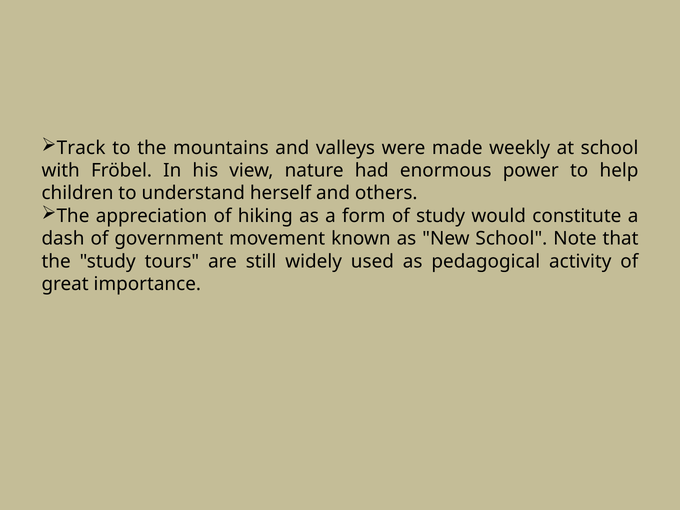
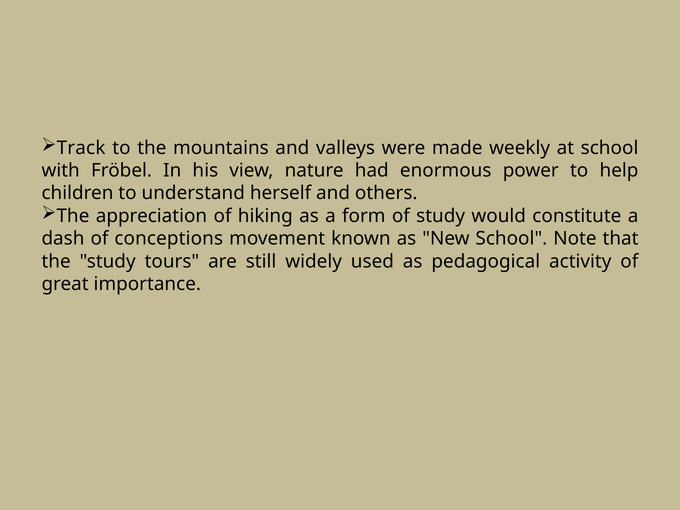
government: government -> conceptions
